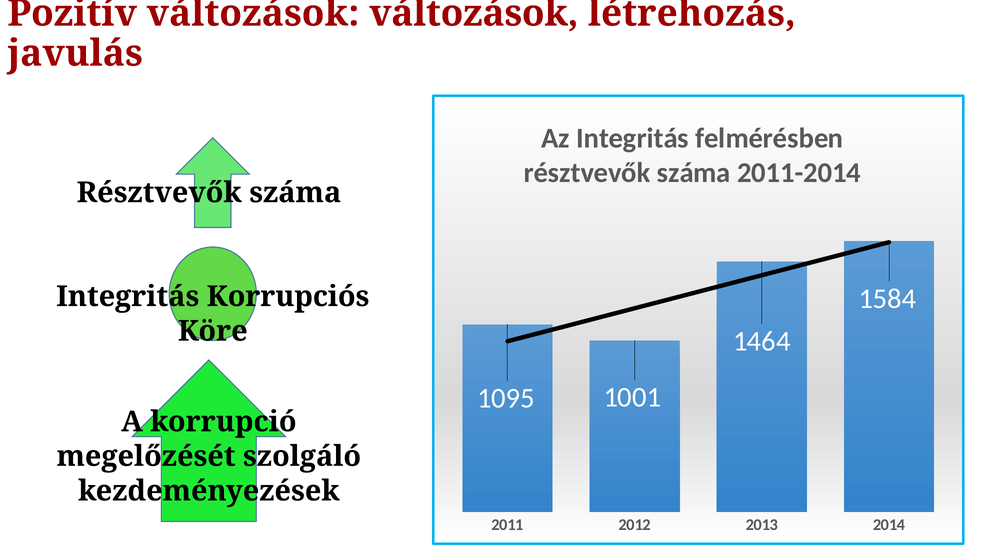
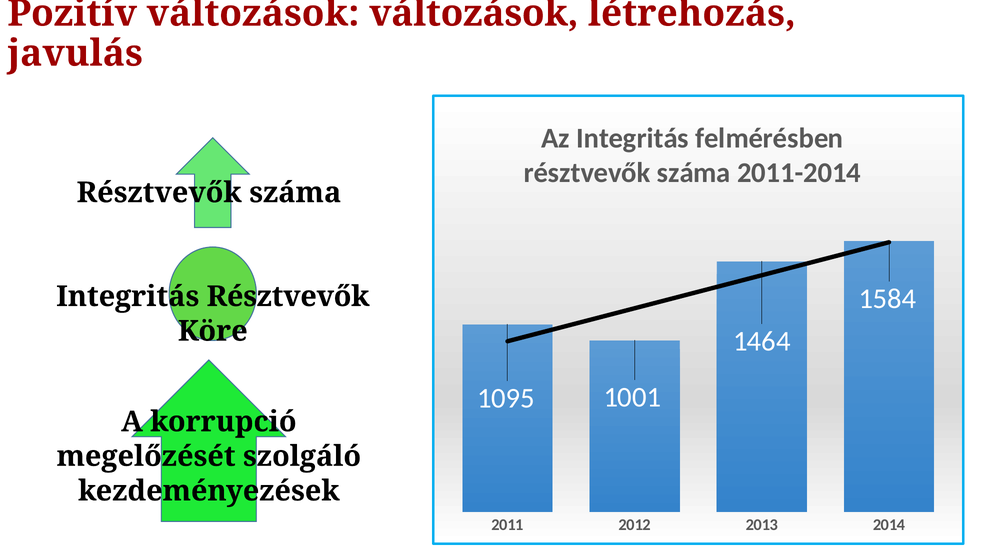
Integritás Korrupciós: Korrupciós -> Résztvevők
